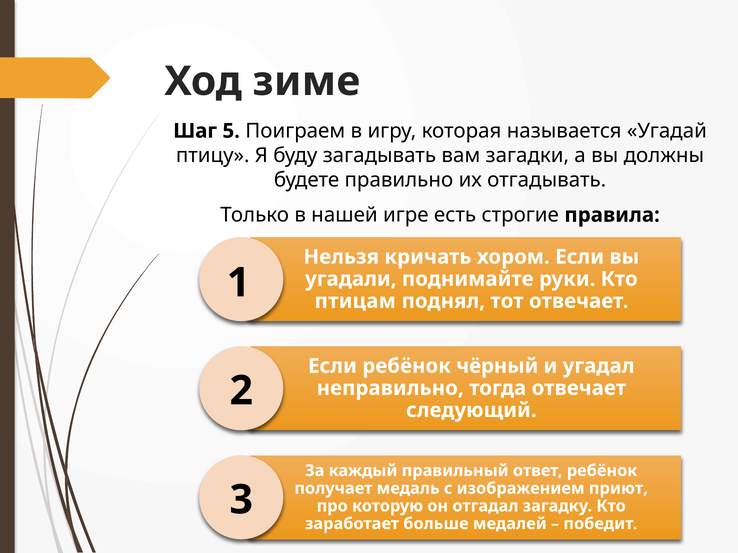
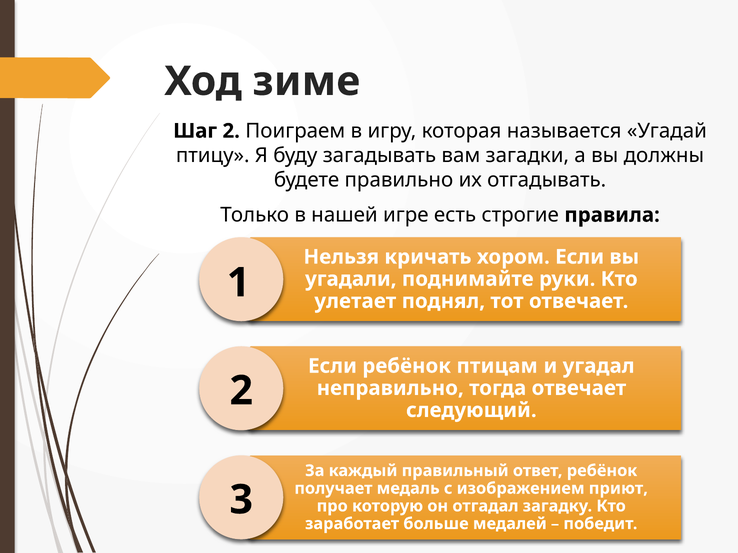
Шаг 5: 5 -> 2
птицам: птицам -> улетает
чёрный: чёрный -> птицам
